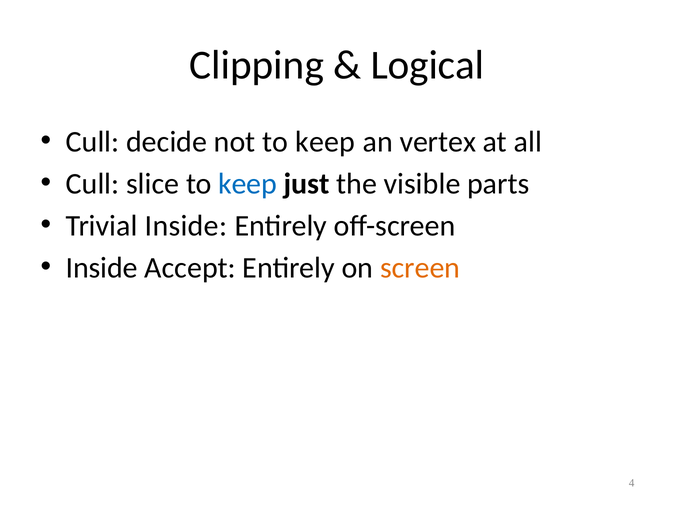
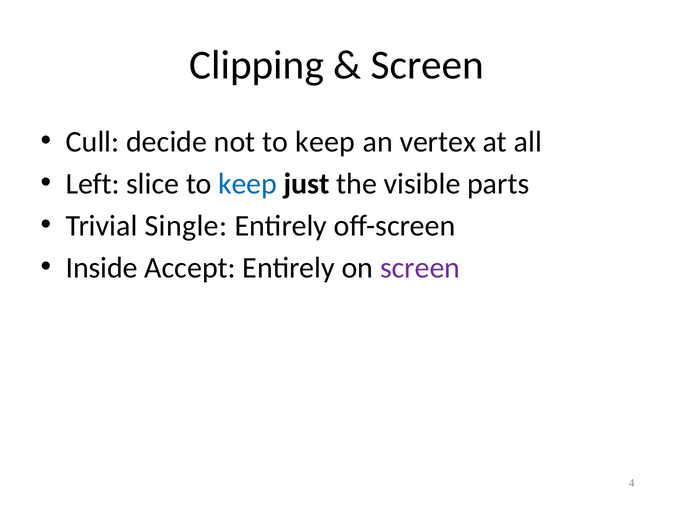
Logical at (427, 65): Logical -> Screen
Cull at (93, 184): Cull -> Left
Trivial Inside: Inside -> Single
screen at (420, 268) colour: orange -> purple
